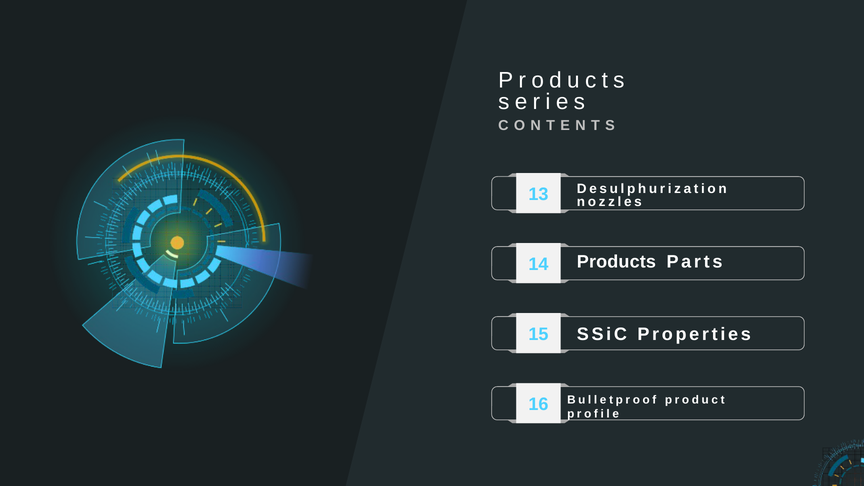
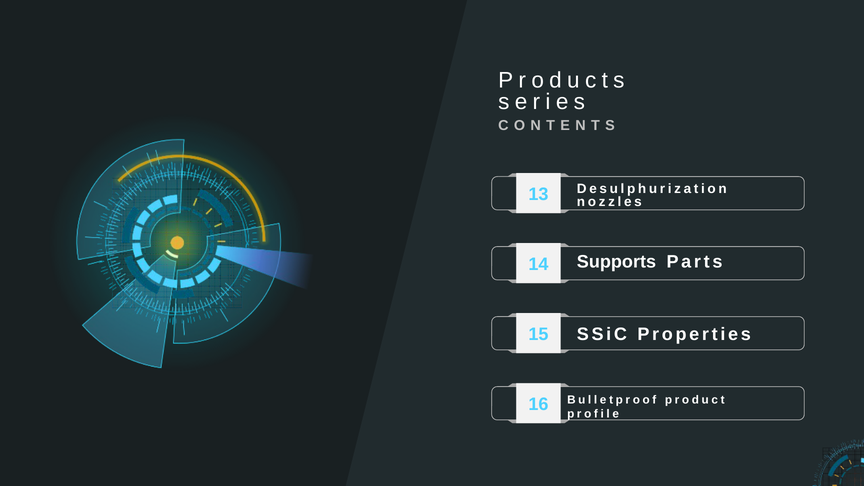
14 Products: Products -> Supports
